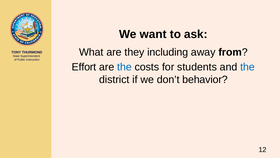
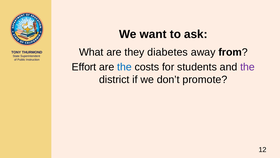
including: including -> diabetes
the at (247, 67) colour: blue -> purple
behavior: behavior -> promote
